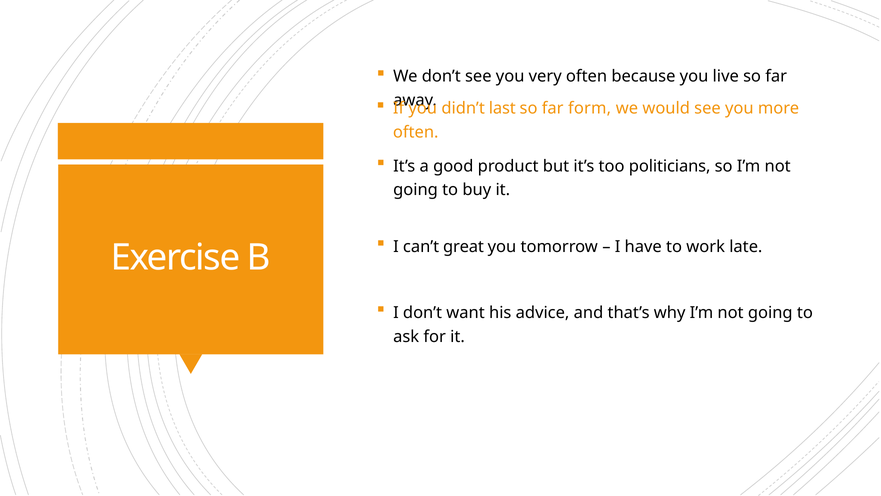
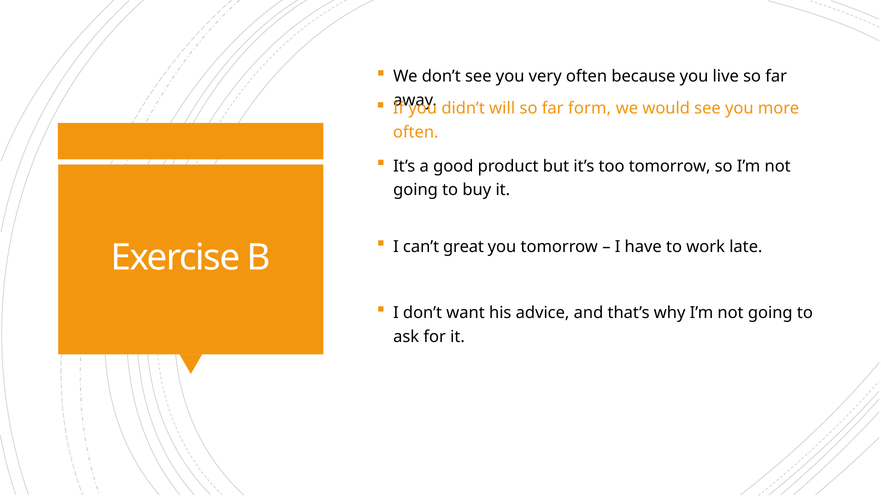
last: last -> will
too politicians: politicians -> tomorrow
